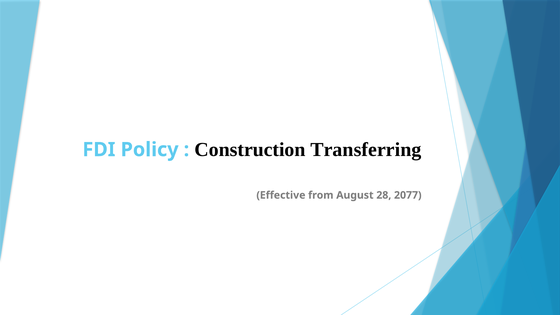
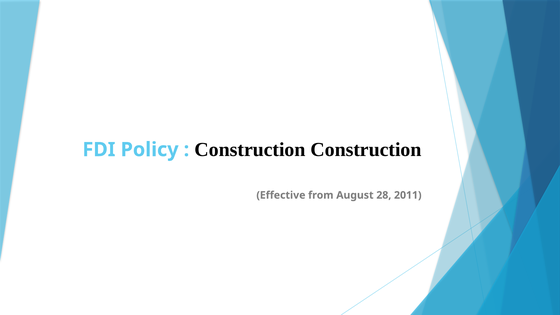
Construction Transferring: Transferring -> Construction
2077: 2077 -> 2011
